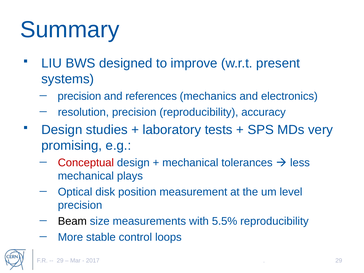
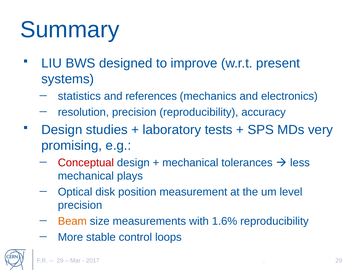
precision at (79, 96): precision -> statistics
Beam colour: black -> orange
5.5%: 5.5% -> 1.6%
